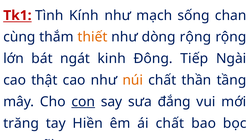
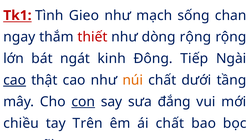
Kính: Kính -> Gieo
cùng: cùng -> ngay
thiết colour: orange -> red
cao at (15, 80) underline: none -> present
thần: thần -> dưới
trăng: trăng -> chiều
Hiền: Hiền -> Trên
